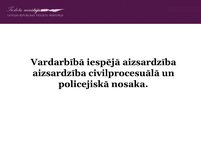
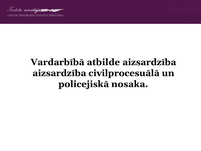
iespējā: iespējā -> atbilde
